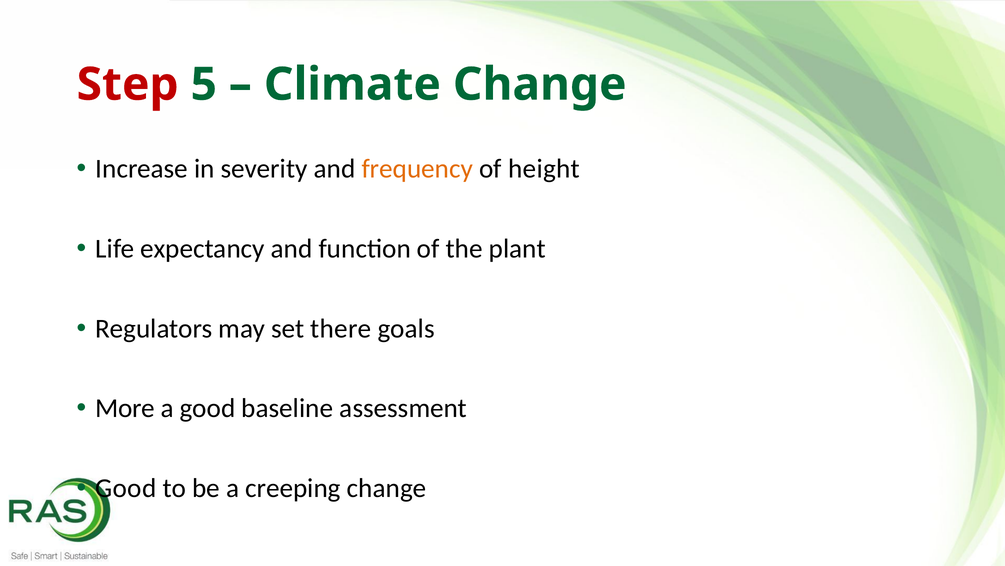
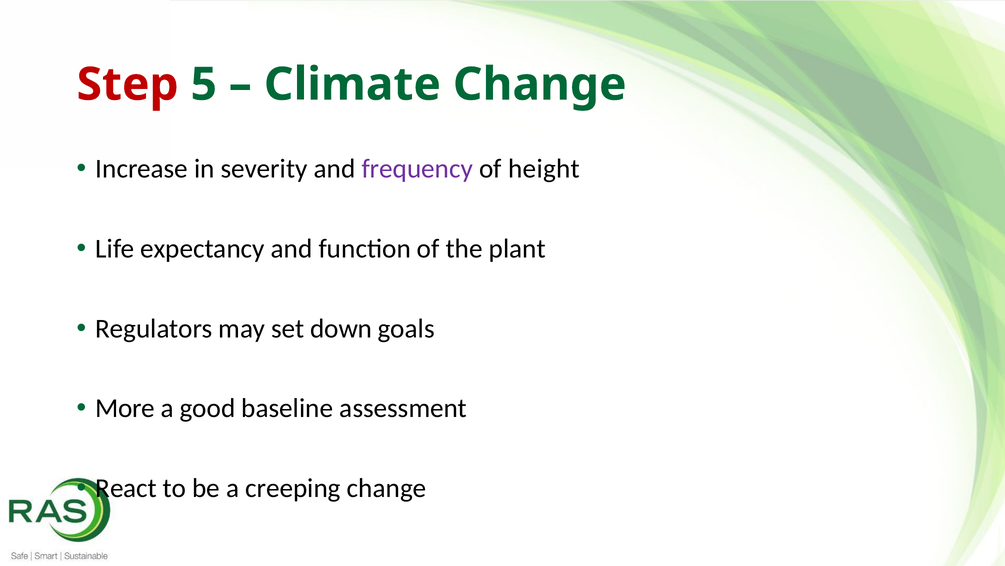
frequency colour: orange -> purple
there: there -> down
Good at (126, 488): Good -> React
